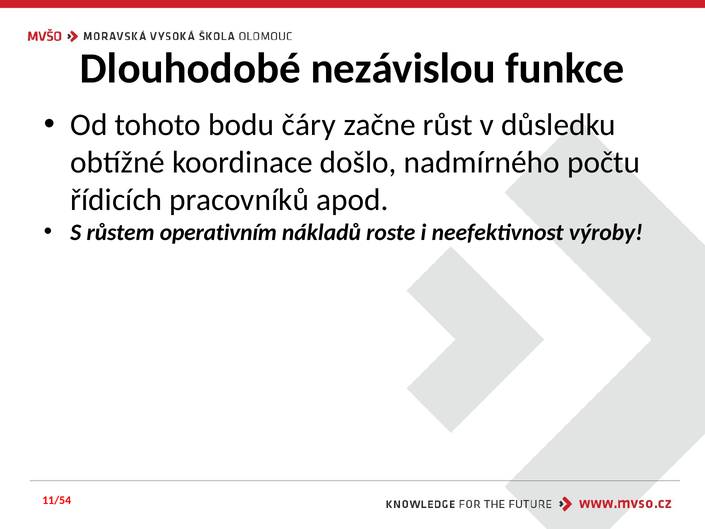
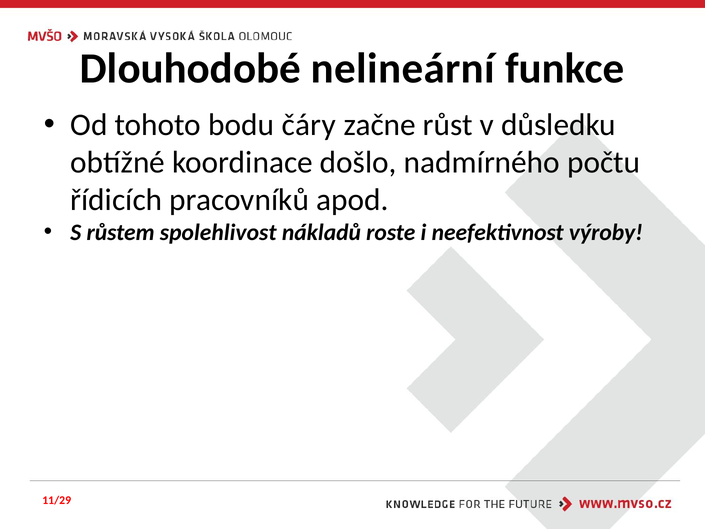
nezávislou: nezávislou -> nelineární
operativním: operativním -> spolehlivost
11/54: 11/54 -> 11/29
